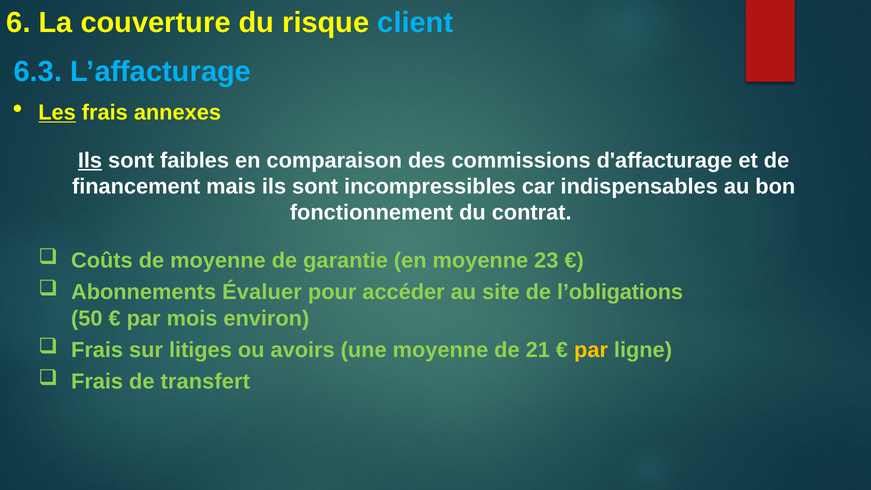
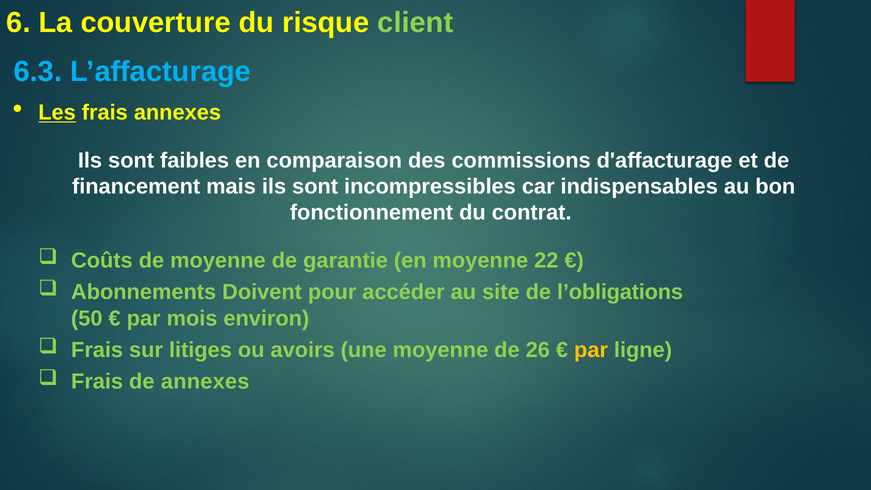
client colour: light blue -> light green
Ils at (90, 160) underline: present -> none
23: 23 -> 22
Évaluer: Évaluer -> Doivent
21: 21 -> 26
de transfert: transfert -> annexes
